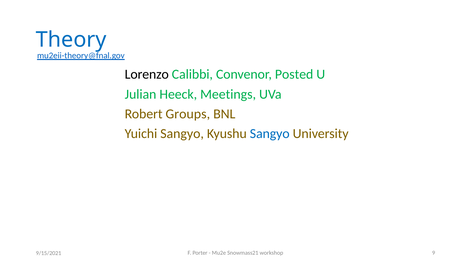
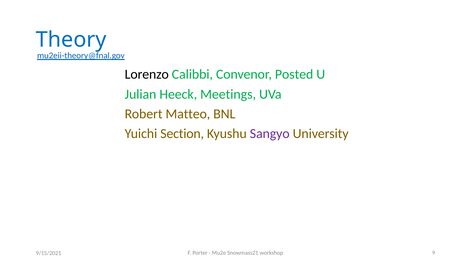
Groups: Groups -> Matteo
Yuichi Sangyo: Sangyo -> Section
Sangyo at (270, 134) colour: blue -> purple
